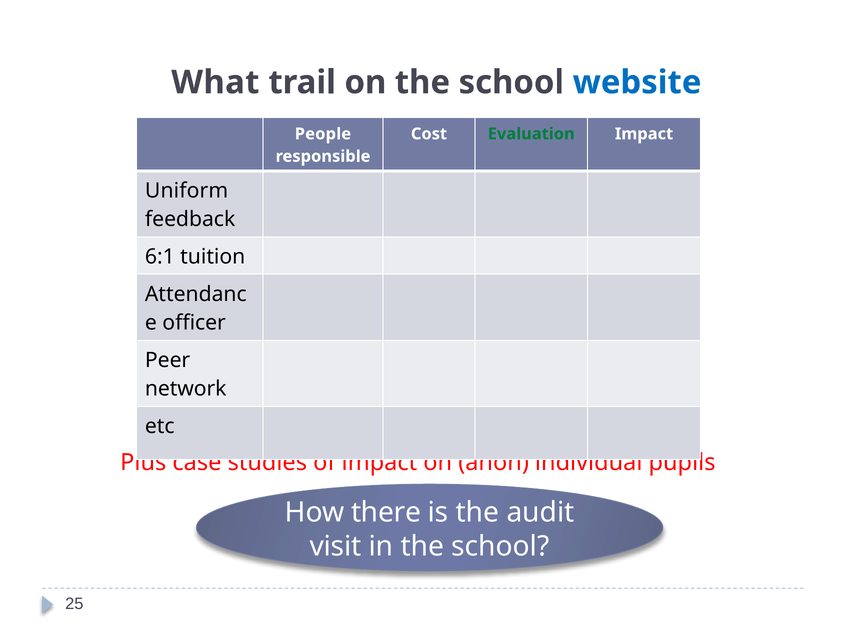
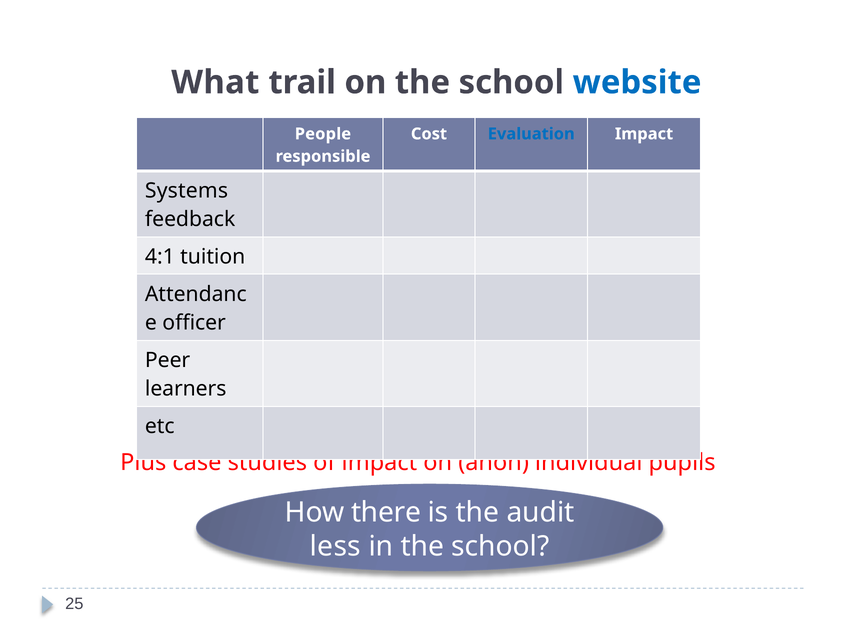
Evaluation colour: green -> blue
Uniform: Uniform -> Systems
6:1: 6:1 -> 4:1
network: network -> learners
visit: visit -> less
